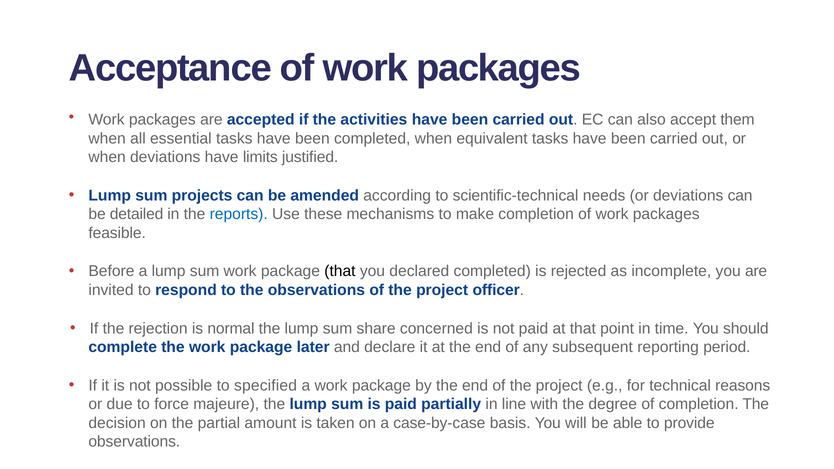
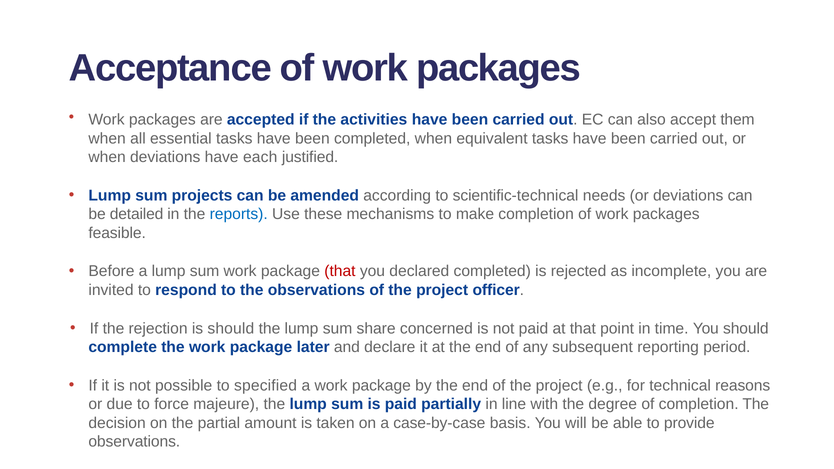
limits: limits -> each
that at (340, 271) colour: black -> red
is normal: normal -> should
